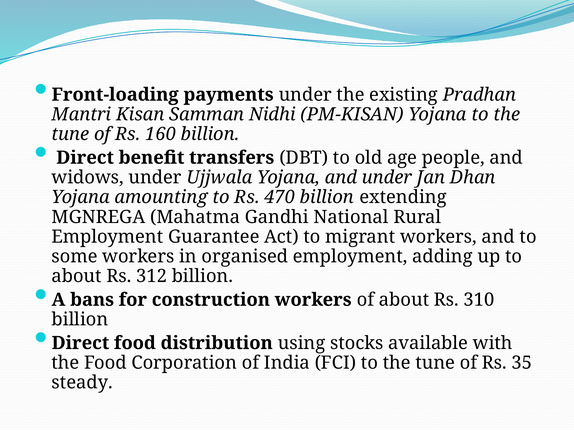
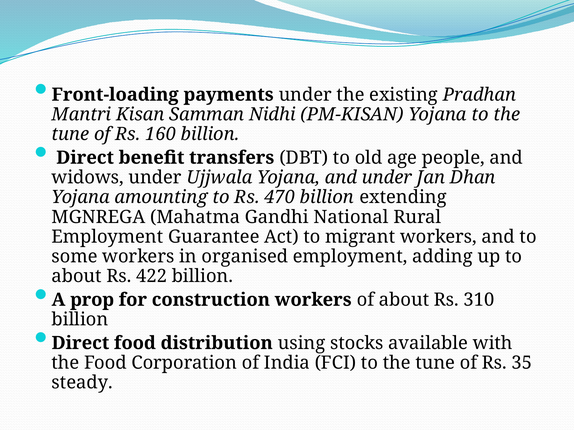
312: 312 -> 422
bans: bans -> prop
